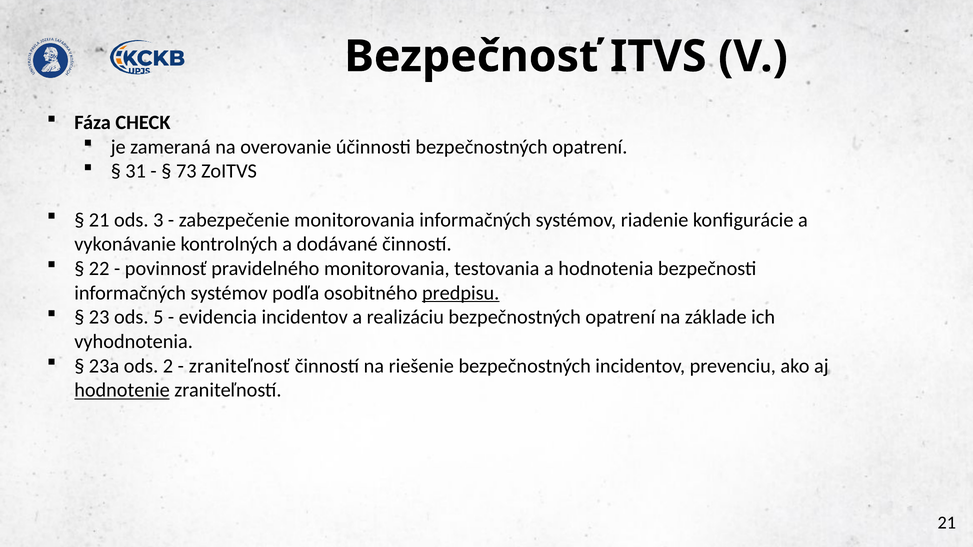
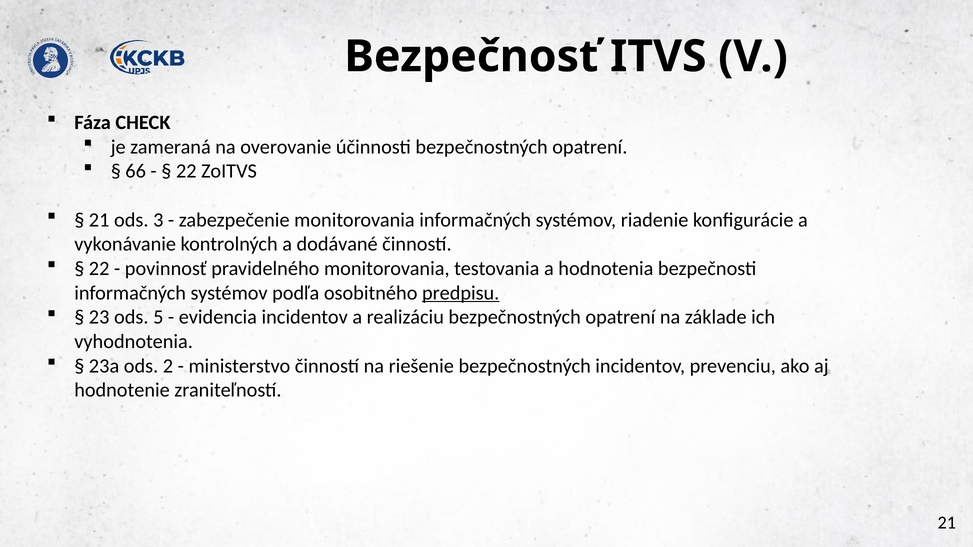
31: 31 -> 66
73 at (186, 171): 73 -> 22
zraniteľnosť: zraniteľnosť -> ministerstvo
hodnotenie underline: present -> none
